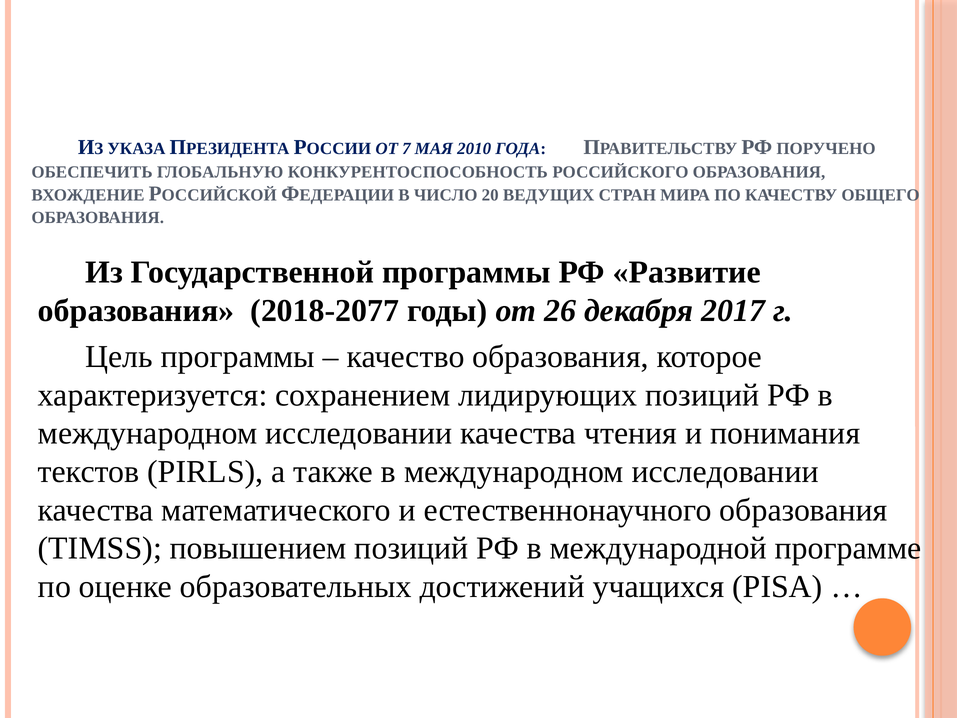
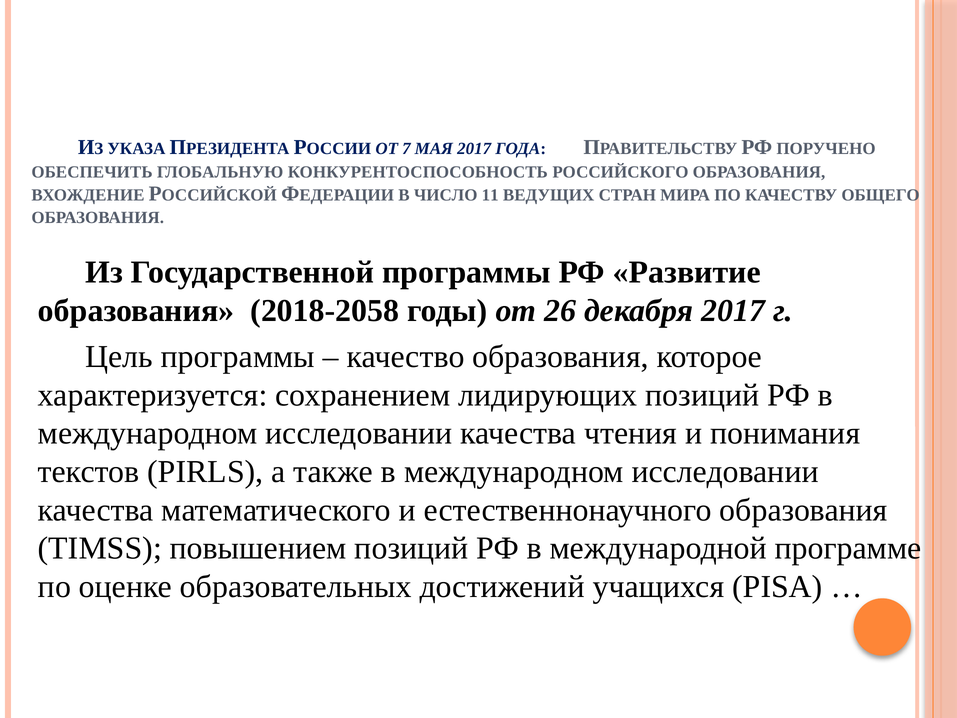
МАЯ 2010: 2010 -> 2017
20: 20 -> 11
2018-2077: 2018-2077 -> 2018-2058
